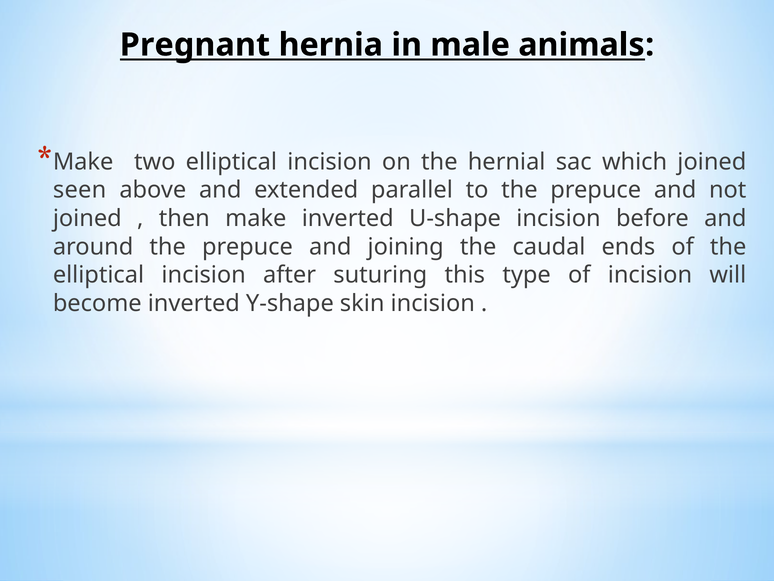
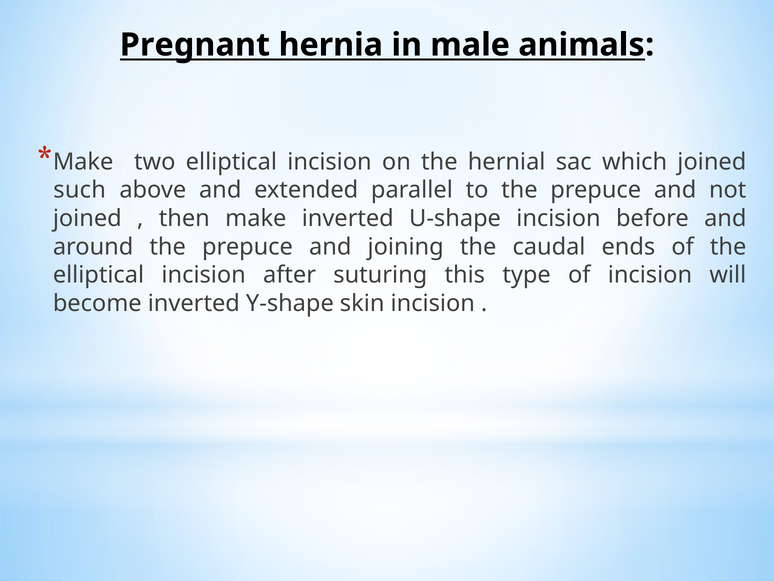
seen: seen -> such
